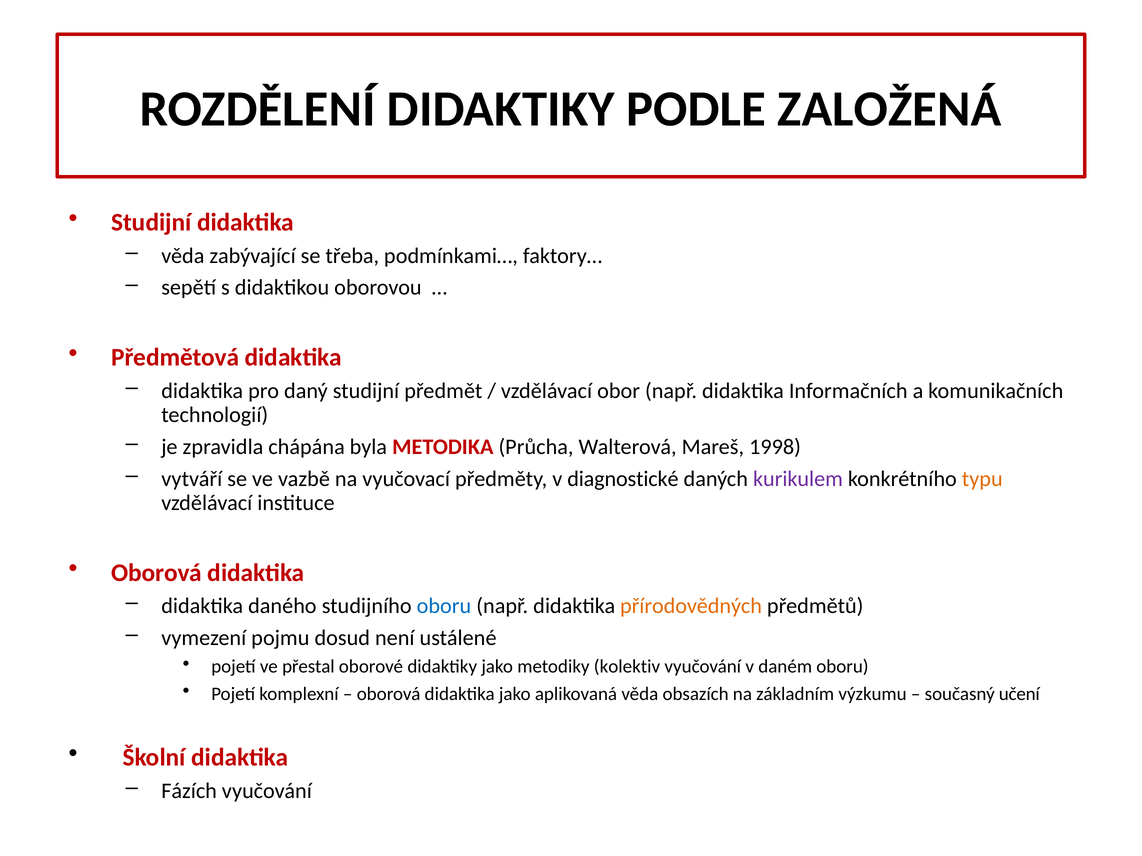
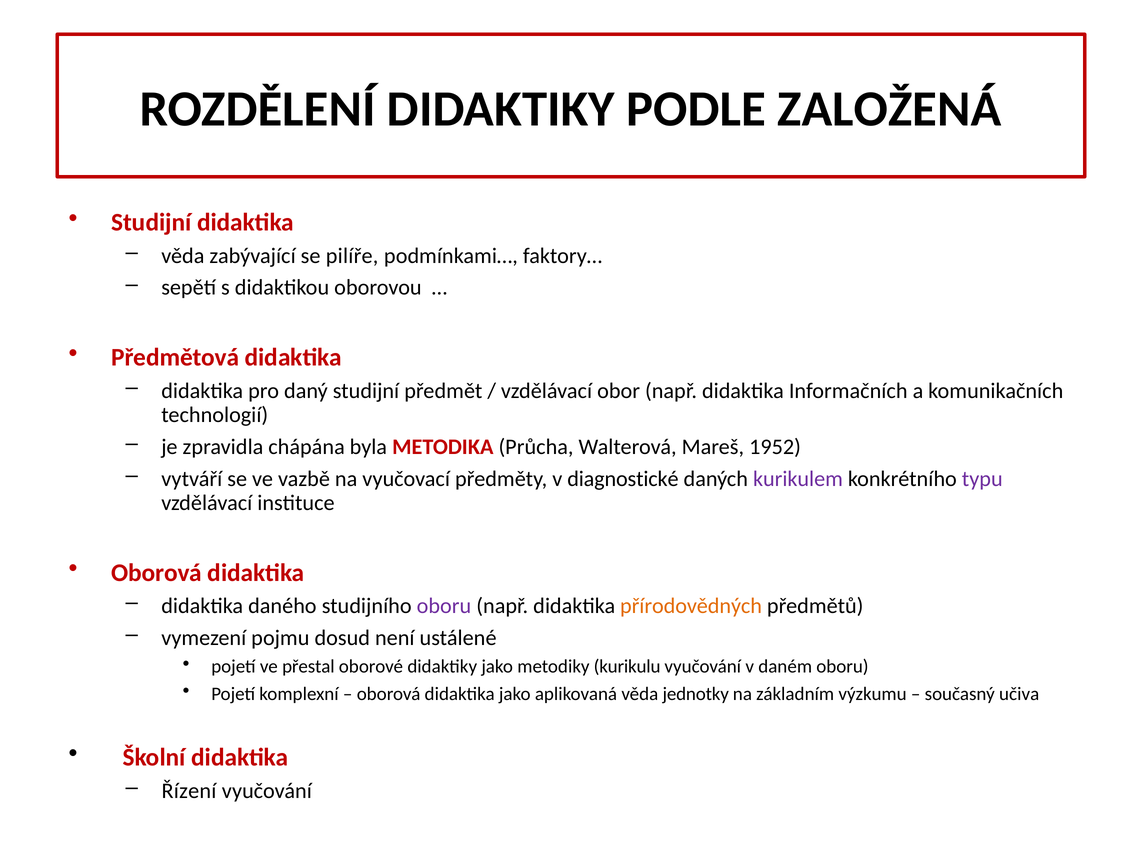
třeba: třeba -> pilíře
1998: 1998 -> 1952
typu colour: orange -> purple
oboru at (444, 606) colour: blue -> purple
kolektiv: kolektiv -> kurikulu
obsazích: obsazích -> jednotky
učení: učení -> učiva
Fázích: Fázích -> Řízení
